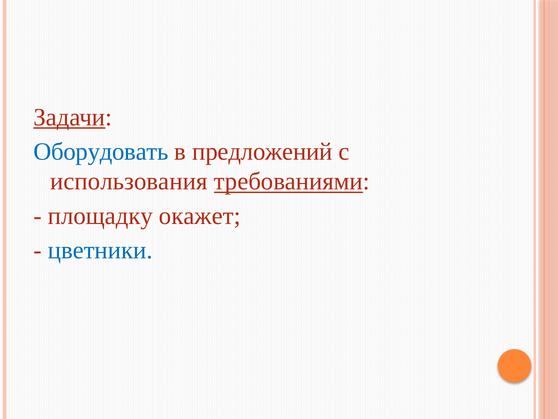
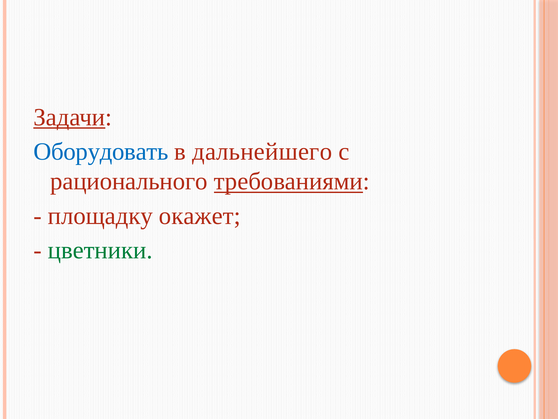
предложений: предложений -> дальнейшего
использования: использования -> рационального
цветники colour: blue -> green
